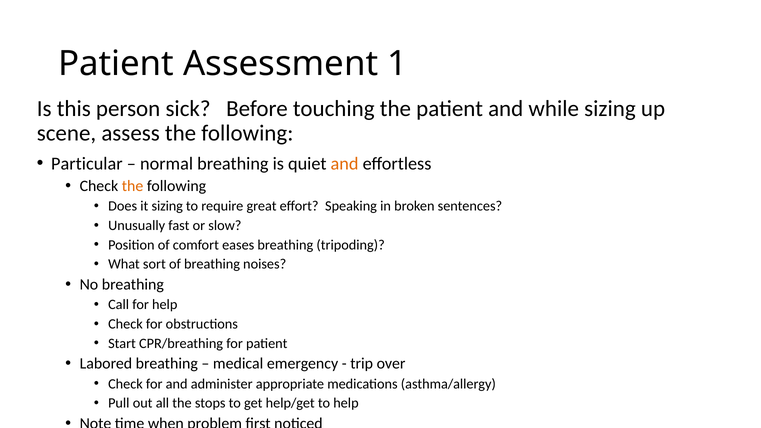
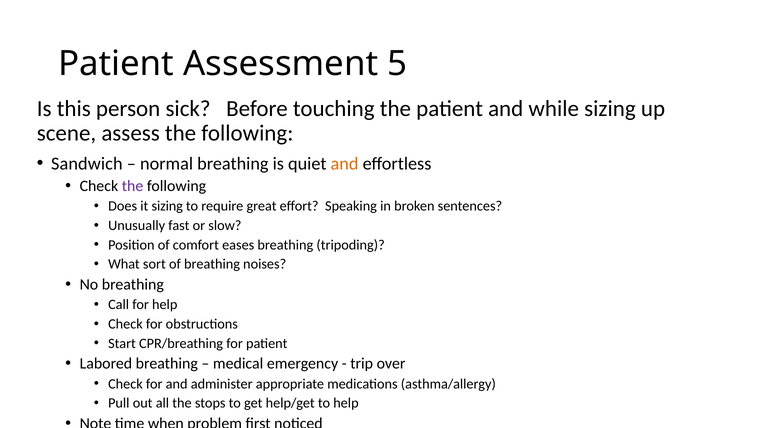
1: 1 -> 5
Particular: Particular -> Sandwich
the at (133, 186) colour: orange -> purple
